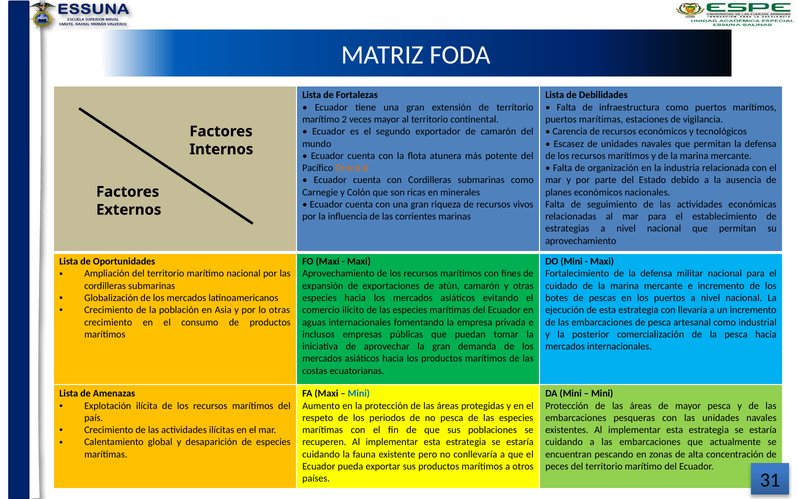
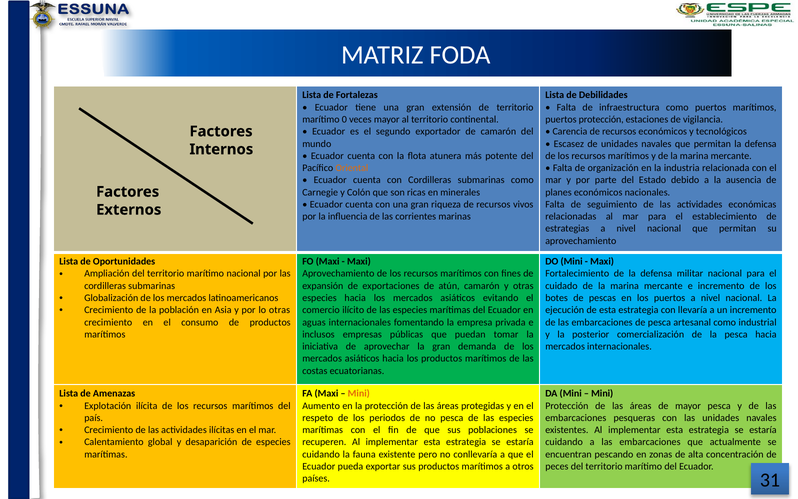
2: 2 -> 0
puertos marítimas: marítimas -> protección
Mini at (359, 393) colour: blue -> orange
